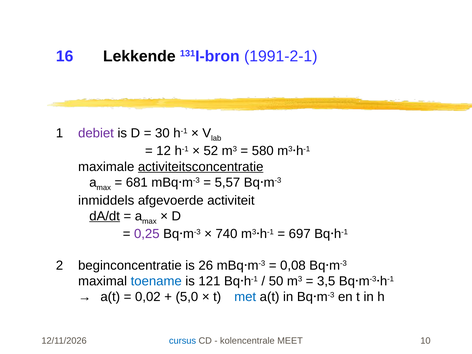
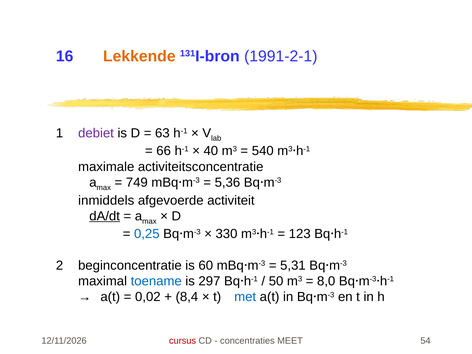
Lekkende colour: black -> orange
30: 30 -> 63
12: 12 -> 66
52: 52 -> 40
580: 580 -> 540
activiteitsconcentratie underline: present -> none
681: 681 -> 749
5,57: 5,57 -> 5,36
0,25 colour: purple -> blue
740: 740 -> 330
697: 697 -> 123
26: 26 -> 60
0,08: 0,08 -> 5,31
121: 121 -> 297
3,5: 3,5 -> 8,0
5,0: 5,0 -> 8,4
cursus colour: blue -> red
kolencentrale: kolencentrale -> concentraties
10: 10 -> 54
